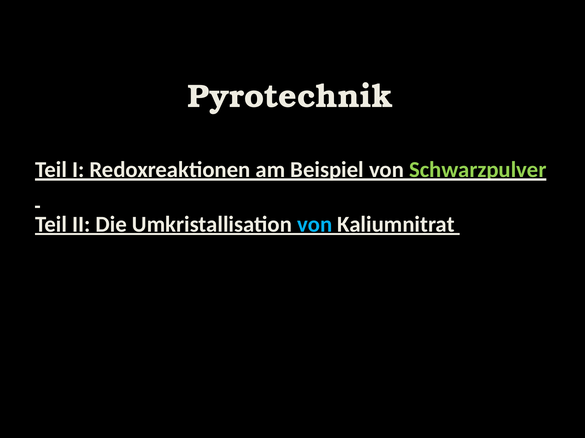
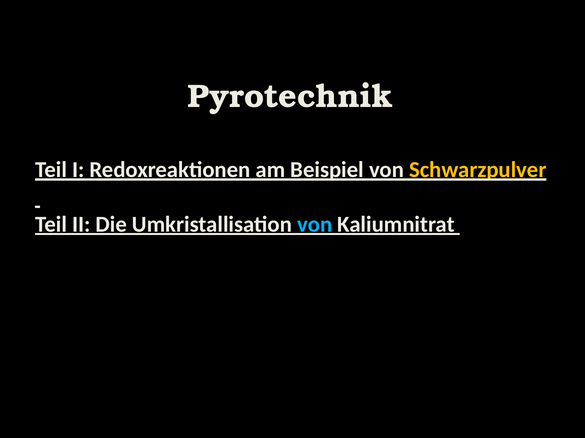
Schwarzpulver colour: light green -> yellow
